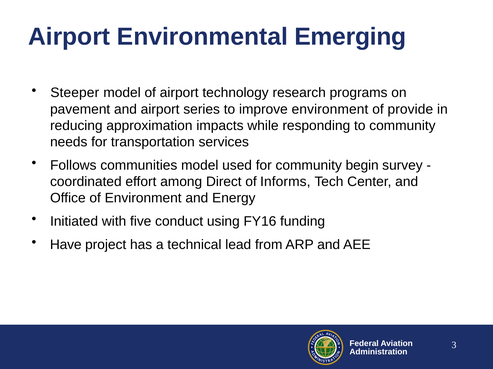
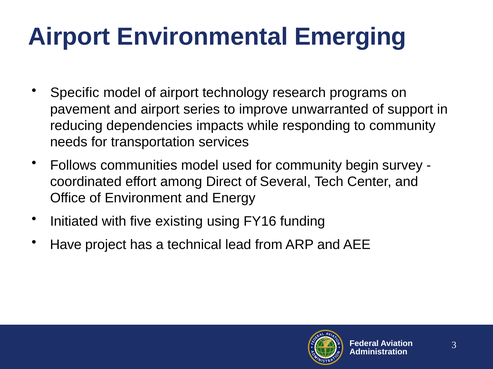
Steeper: Steeper -> Specific
improve environment: environment -> unwarranted
provide: provide -> support
approximation: approximation -> dependencies
Informs: Informs -> Several
conduct: conduct -> existing
